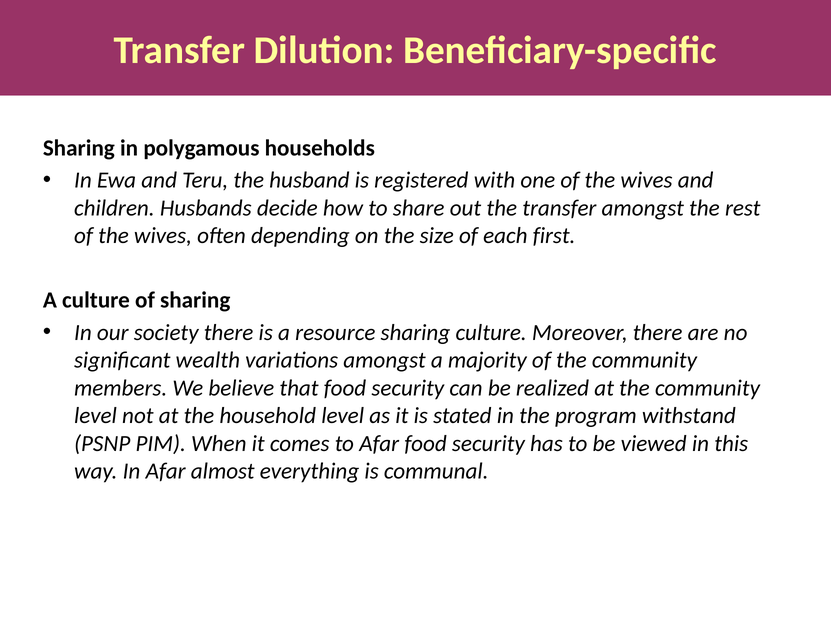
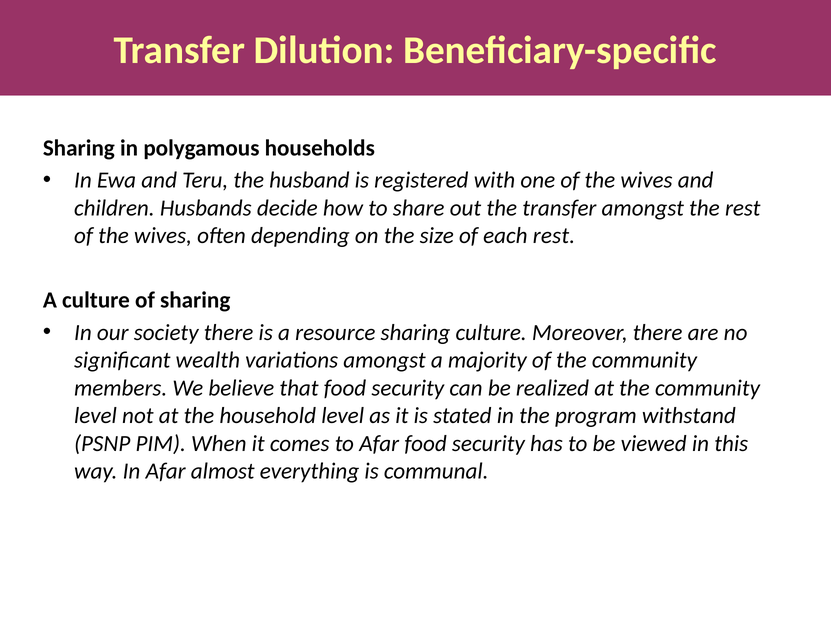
each first: first -> rest
